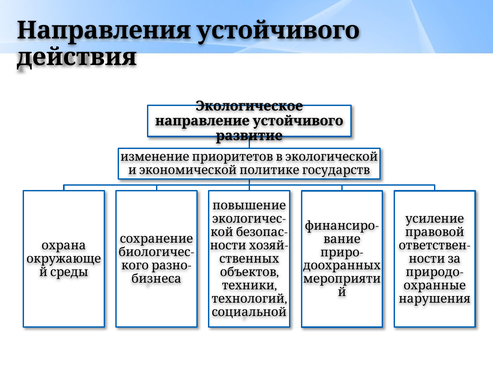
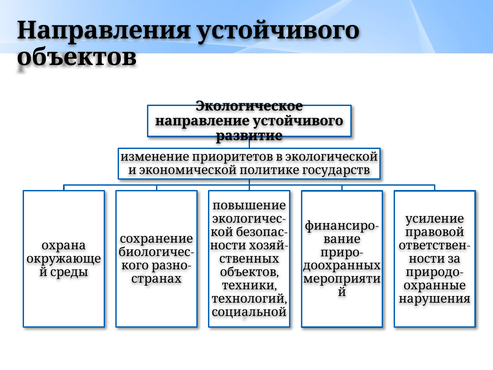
действия at (77, 57): действия -> объектов
бизнеса: бизнеса -> странах
